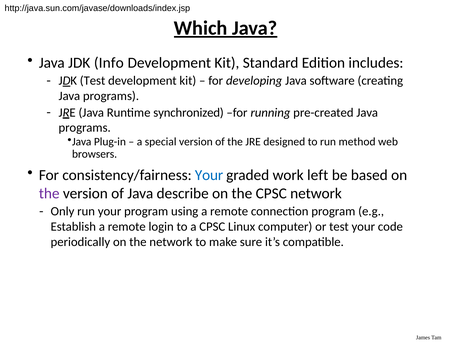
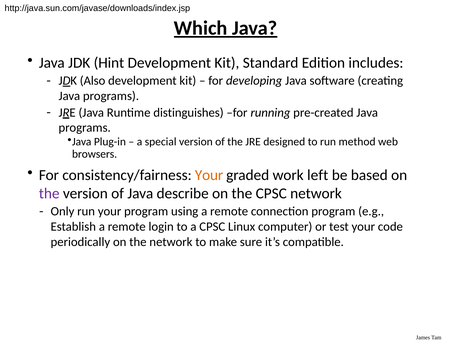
Info: Info -> Hint
JDK Test: Test -> Also
synchronized: synchronized -> distinguishes
Your at (209, 175) colour: blue -> orange
